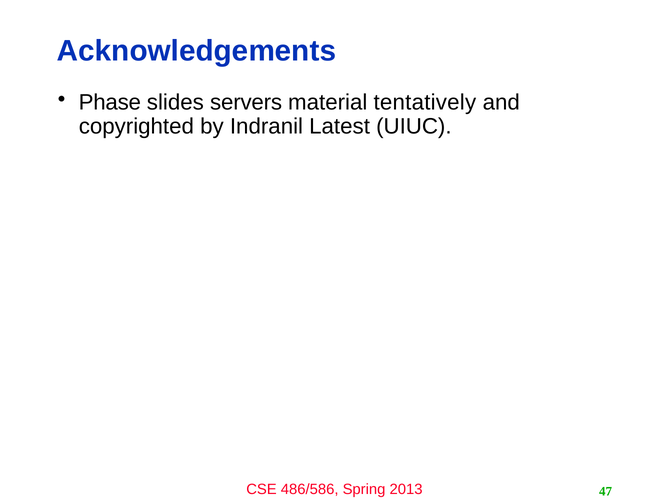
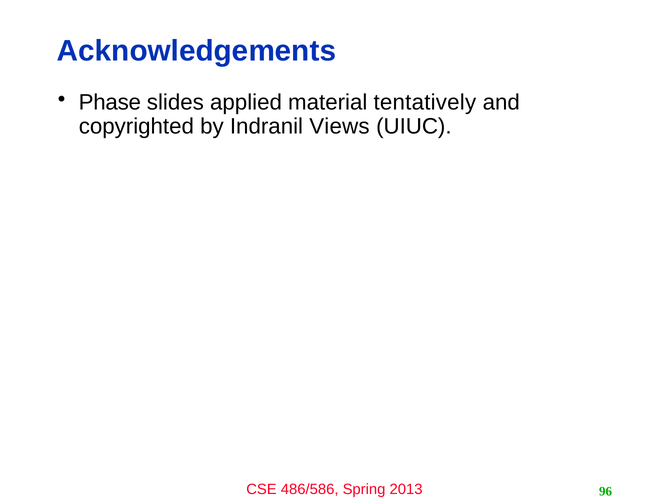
servers: servers -> applied
Latest: Latest -> Views
47: 47 -> 96
